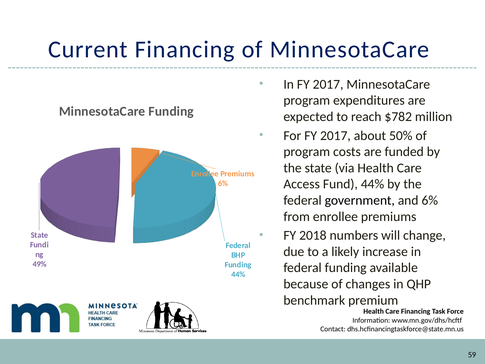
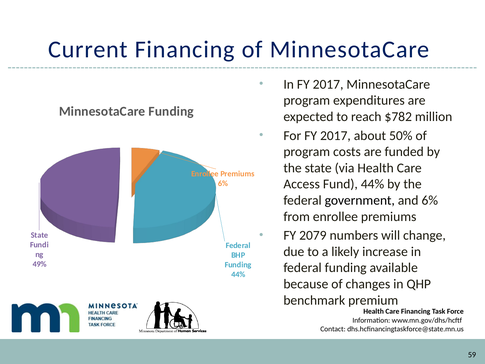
2018: 2018 -> 2079
